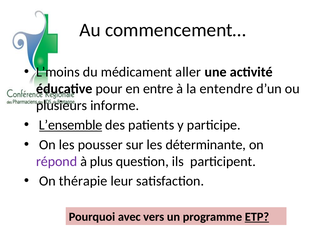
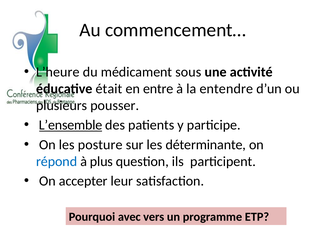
L’moins: L’moins -> L’heure
aller: aller -> sous
pour: pour -> était
informe: informe -> pousser
pousser: pousser -> posture
répond colour: purple -> blue
thérapie: thérapie -> accepter
ETP underline: present -> none
